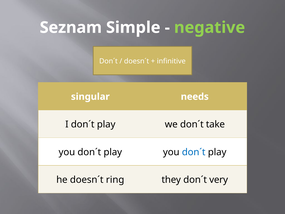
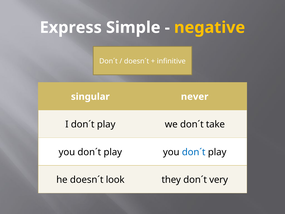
Seznam: Seznam -> Express
negative colour: light green -> yellow
needs: needs -> never
ring: ring -> look
